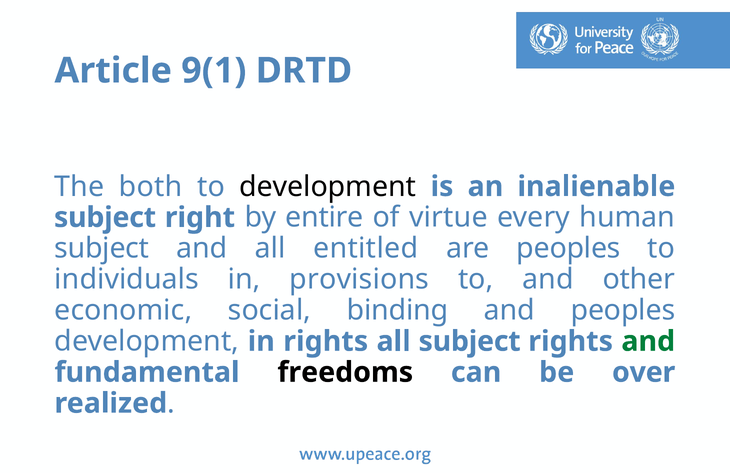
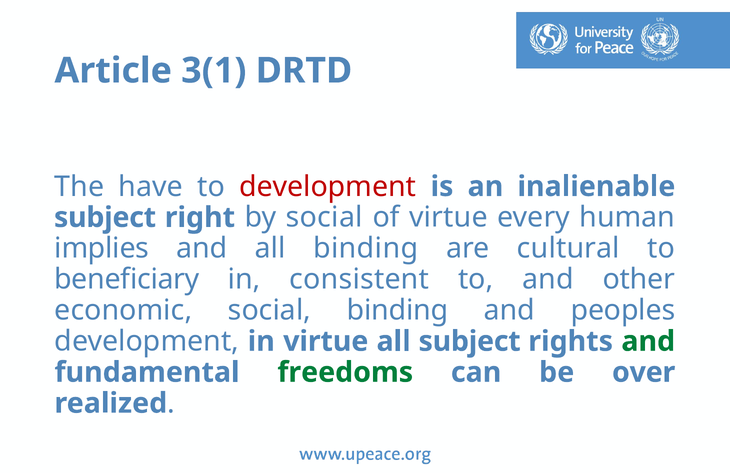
9(1: 9(1 -> 3(1
both: both -> have
development at (328, 186) colour: black -> red
by entire: entire -> social
subject at (102, 248): subject -> implies
all entitled: entitled -> binding
are peoples: peoples -> cultural
individuals: individuals -> beneficiary
provisions: provisions -> consistent
in rights: rights -> virtue
freedoms colour: black -> green
